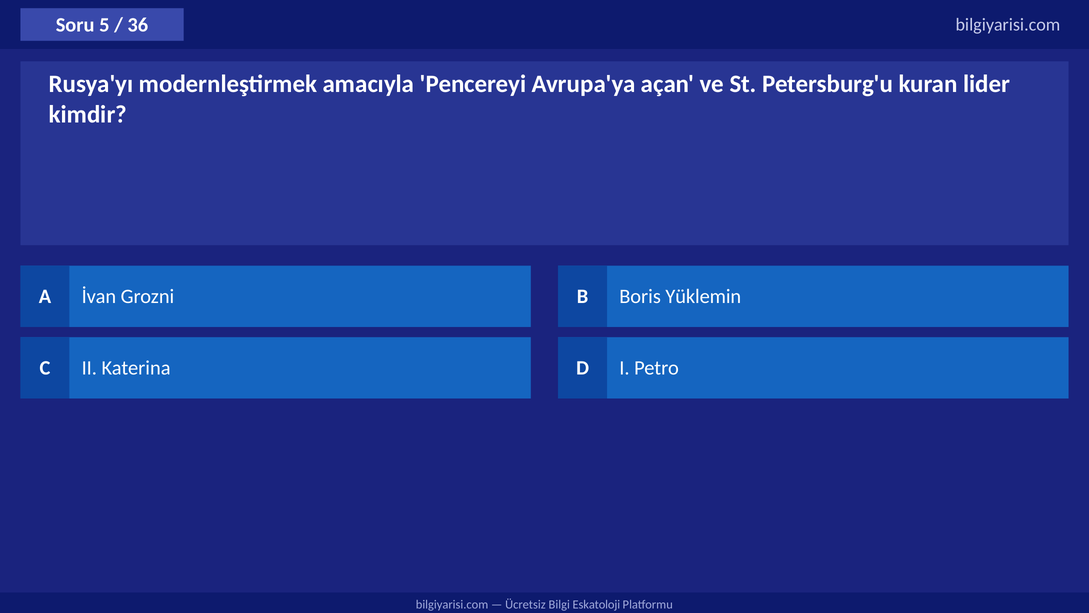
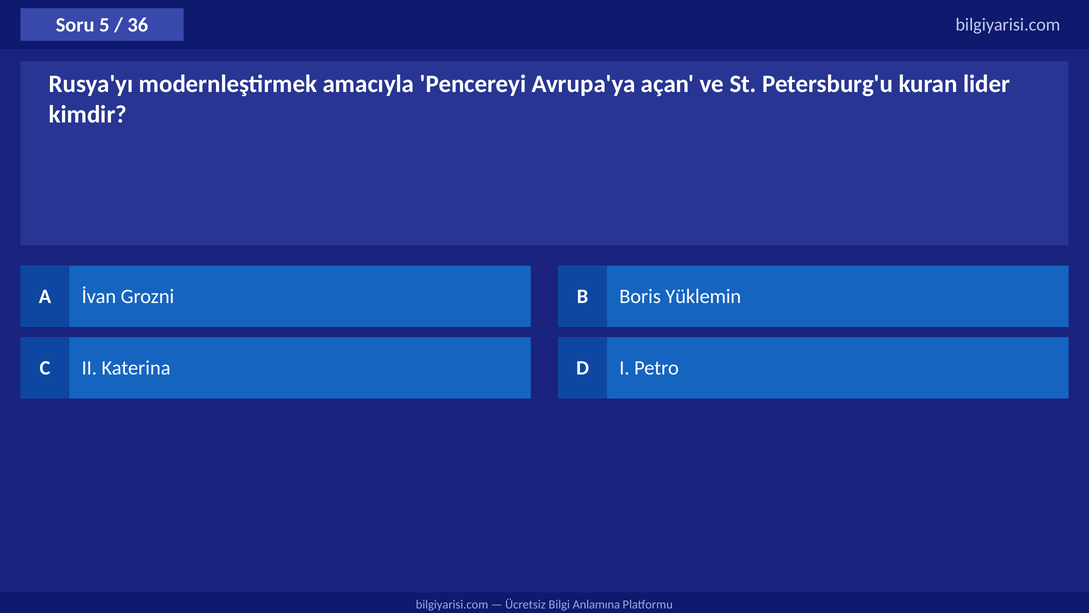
Eskatoloji: Eskatoloji -> Anlamına
